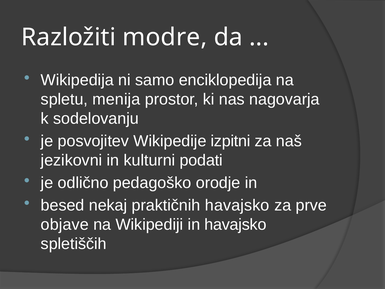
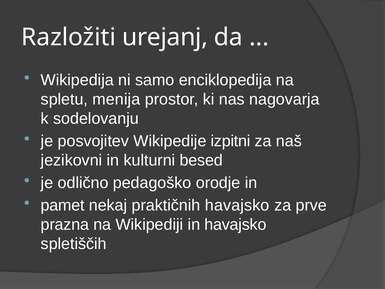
modre: modre -> urejanj
podati: podati -> besed
besed: besed -> pamet
objave: objave -> prazna
